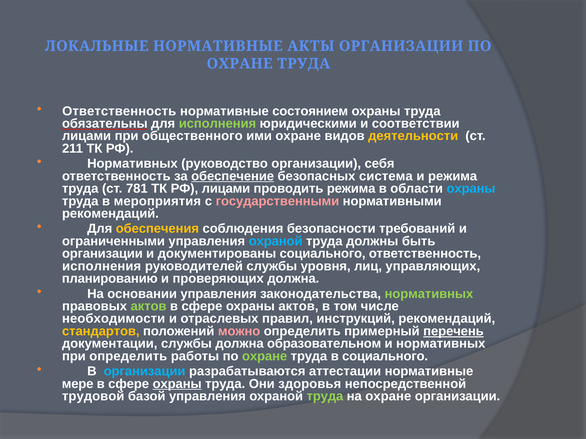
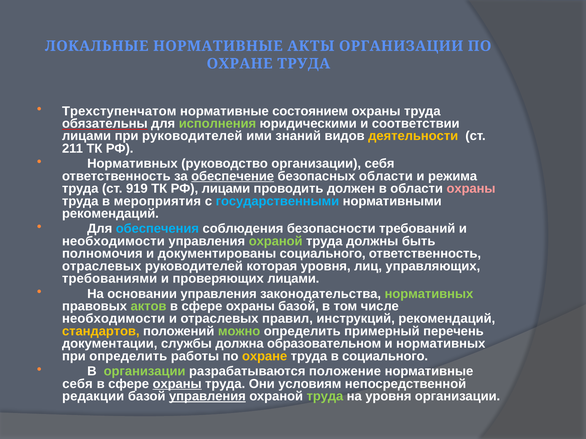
Ответственность at (119, 111): Ответственность -> Трехступенчатом
при общественного: общественного -> руководителей
ими охране: охране -> знаний
безопасных система: система -> области
781: 781 -> 919
проводить режима: режима -> должен
охраны at (471, 189) colour: light blue -> pink
государственными colour: pink -> light blue
обеспечения colour: yellow -> light blue
ограниченными at (113, 241): ограниченными -> необходимости
охраной at (276, 241) colour: light blue -> light green
организации at (102, 254): организации -> полномочия
исполнения at (102, 266): исполнения -> отраслевых
руководителей службы: службы -> которая
планированию: планированию -> требованиями
проверяющих должна: должна -> лицами
охраны актов: актов -> базой
можно colour: pink -> light green
перечень underline: present -> none
охране at (265, 357) colour: light green -> yellow
организации at (145, 372) colour: light blue -> light green
аттестации: аттестации -> положение
мере at (78, 384): мере -> себя
здоровья: здоровья -> условиям
трудовой: трудовой -> редакции
управления at (207, 397) underline: none -> present
на охране: охране -> уровня
